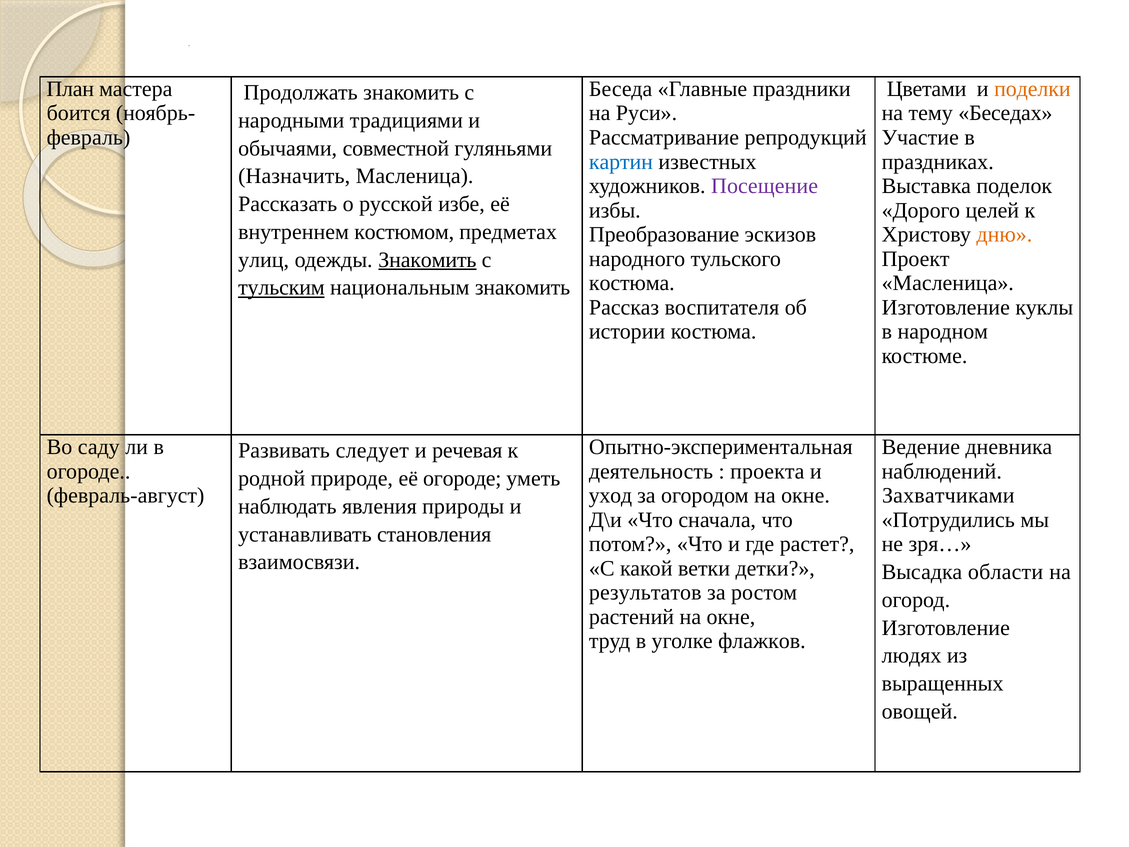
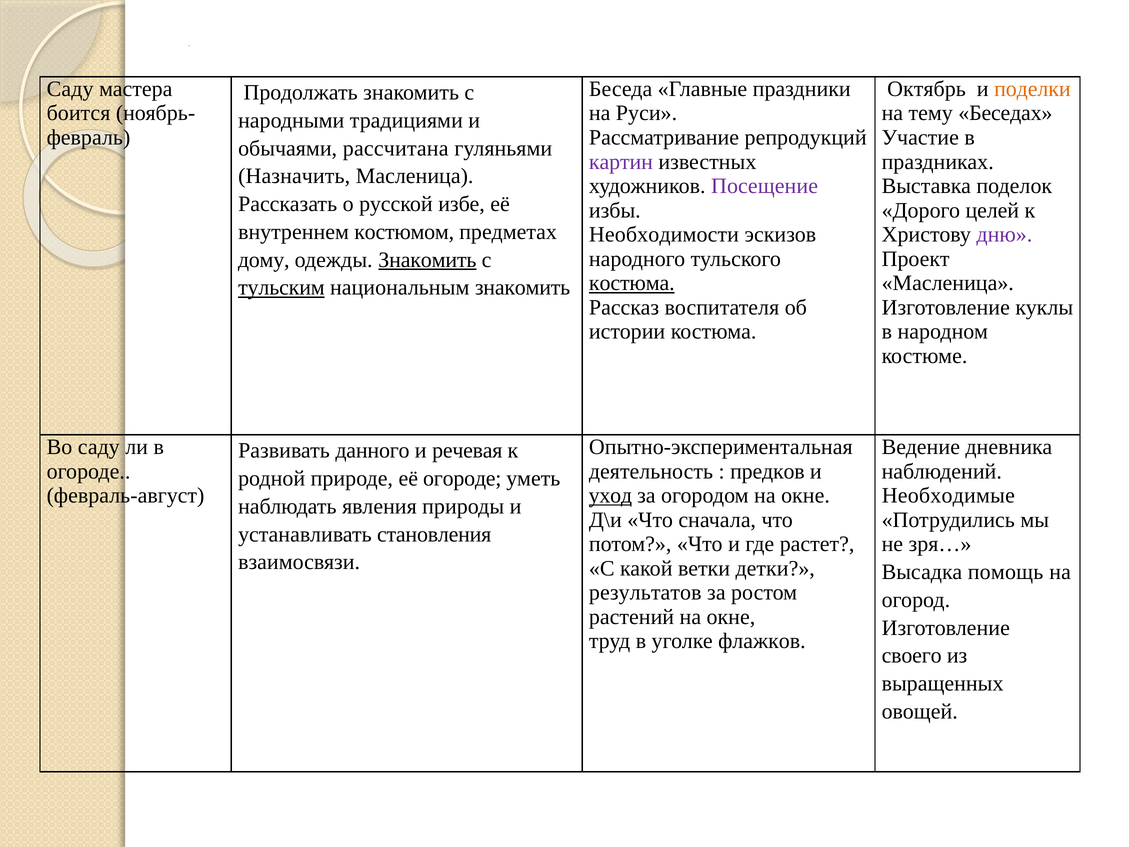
План at (70, 89): План -> Саду
Цветами: Цветами -> Октябрь
совместной: совместной -> рассчитана
картин colour: blue -> purple
Преобразование: Преобразование -> Необходимости
дню colour: orange -> purple
улиц: улиц -> дому
костюма at (632, 283) underline: none -> present
следует: следует -> данного
проекта: проекта -> предков
уход underline: none -> present
Захватчиками: Захватчиками -> Необходимые
области: области -> помощь
людях: людях -> своего
